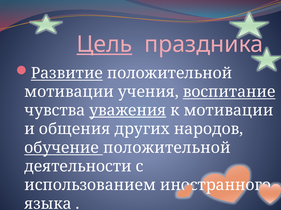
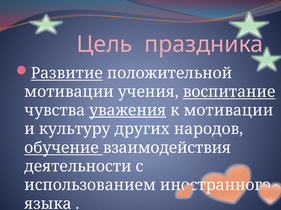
Цель underline: present -> none
общения: общения -> культуру
обучение положительной: положительной -> взаимодействия
